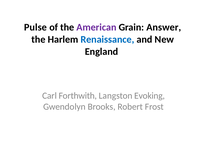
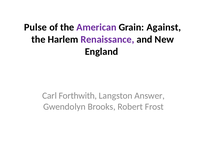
Answer: Answer -> Against
Renaissance colour: blue -> purple
Evoking: Evoking -> Answer
